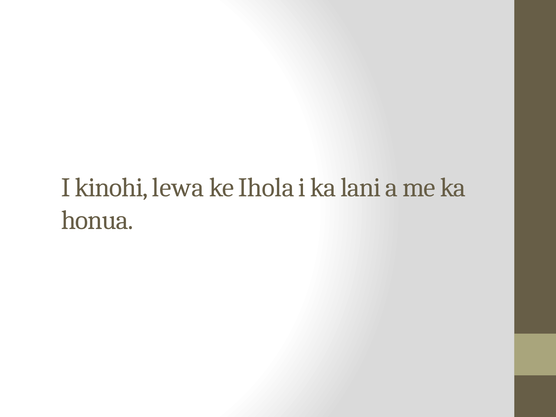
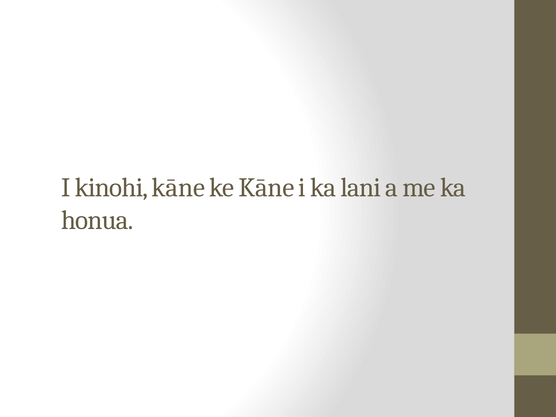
kinohi lewa: lewa -> kāne
ke Ihola: Ihola -> Kāne
